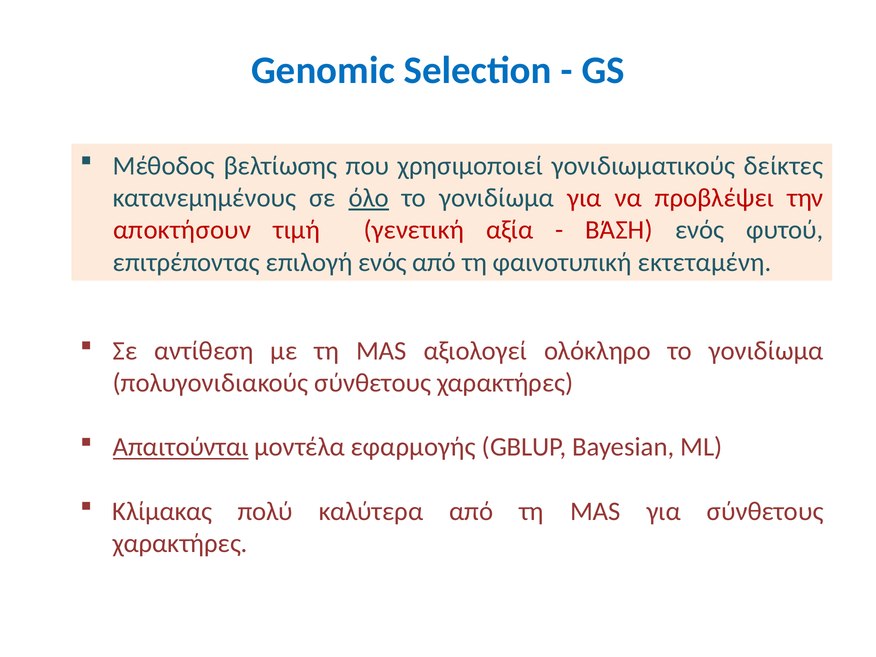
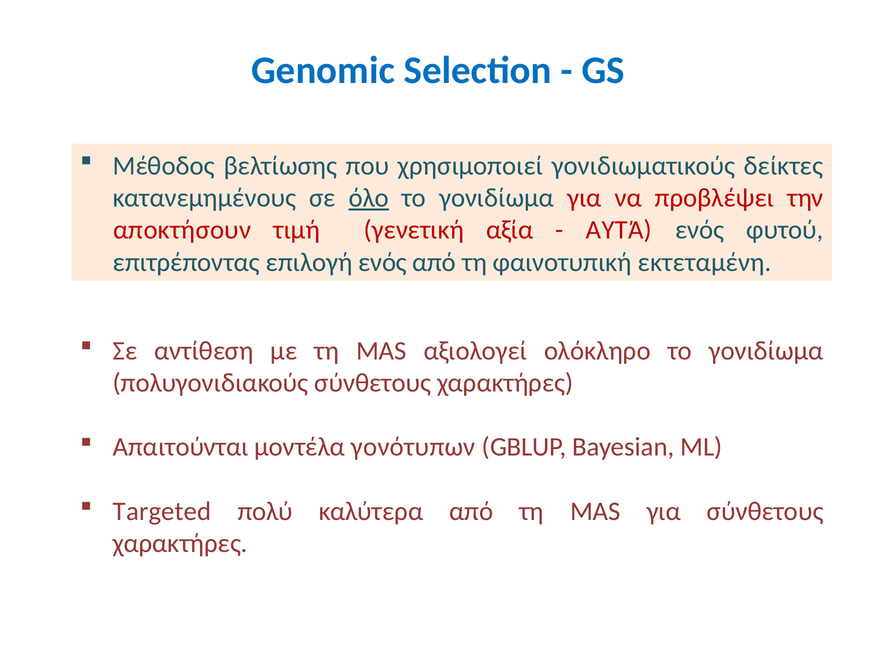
ΒΆΣΗ: ΒΆΣΗ -> ΑΥΤΆ
Απαιτούνται underline: present -> none
εφαρμογής: εφαρμογής -> γονότυπων
Κλίμακας: Κλίμακας -> Targeted
